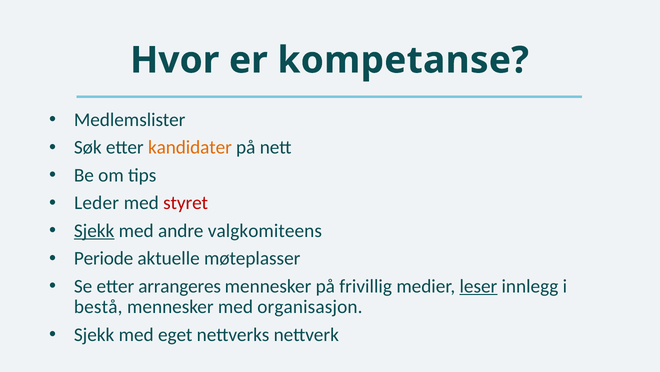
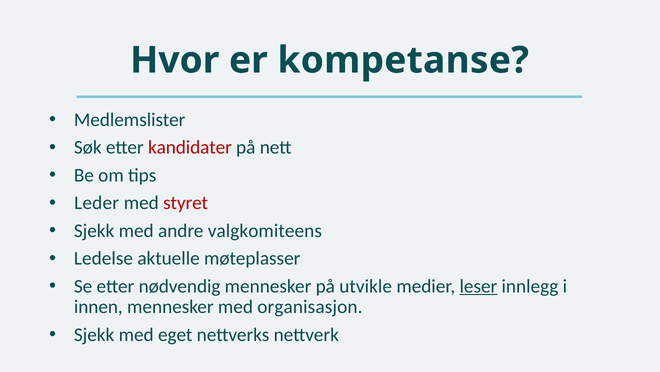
kandidater colour: orange -> red
Sjekk at (94, 230) underline: present -> none
Periode: Periode -> Ledelse
arrangeres: arrangeres -> nødvendig
frivillig: frivillig -> utvikle
bestå: bestå -> innen
